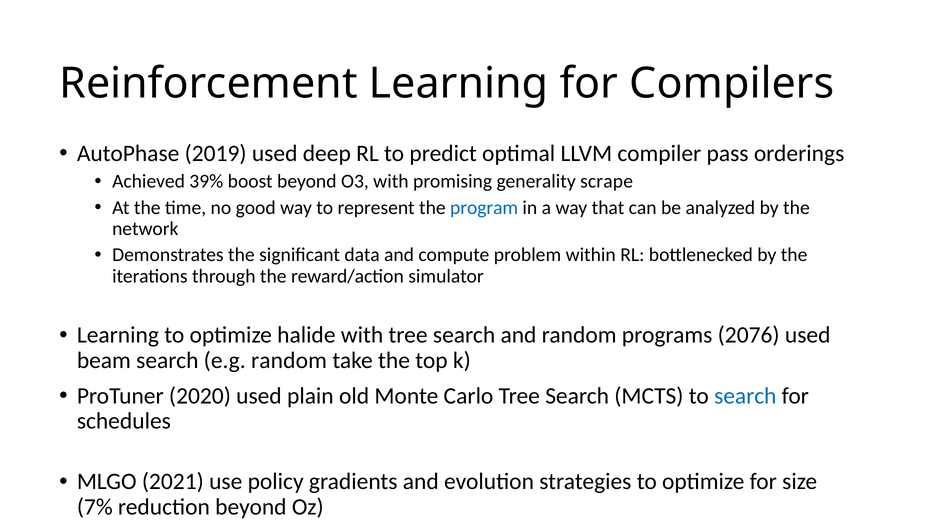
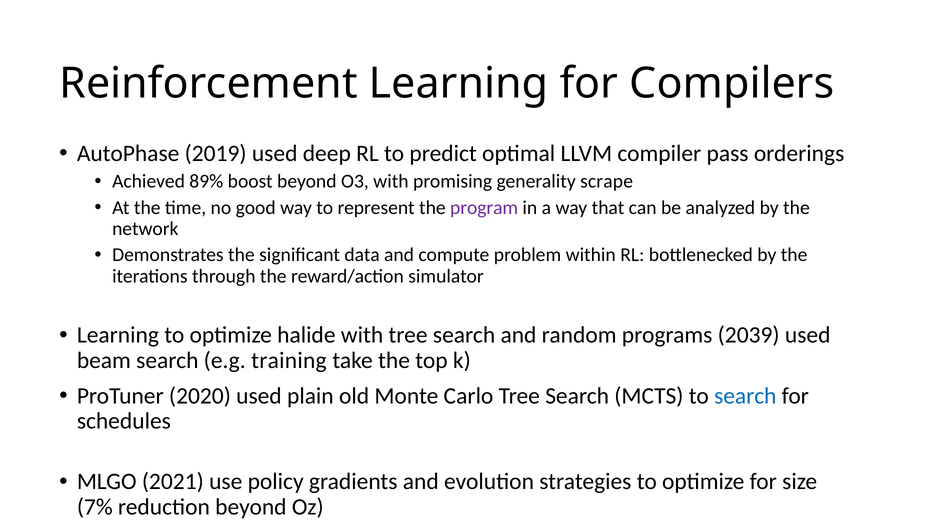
39%: 39% -> 89%
program colour: blue -> purple
2076: 2076 -> 2039
e.g random: random -> training
